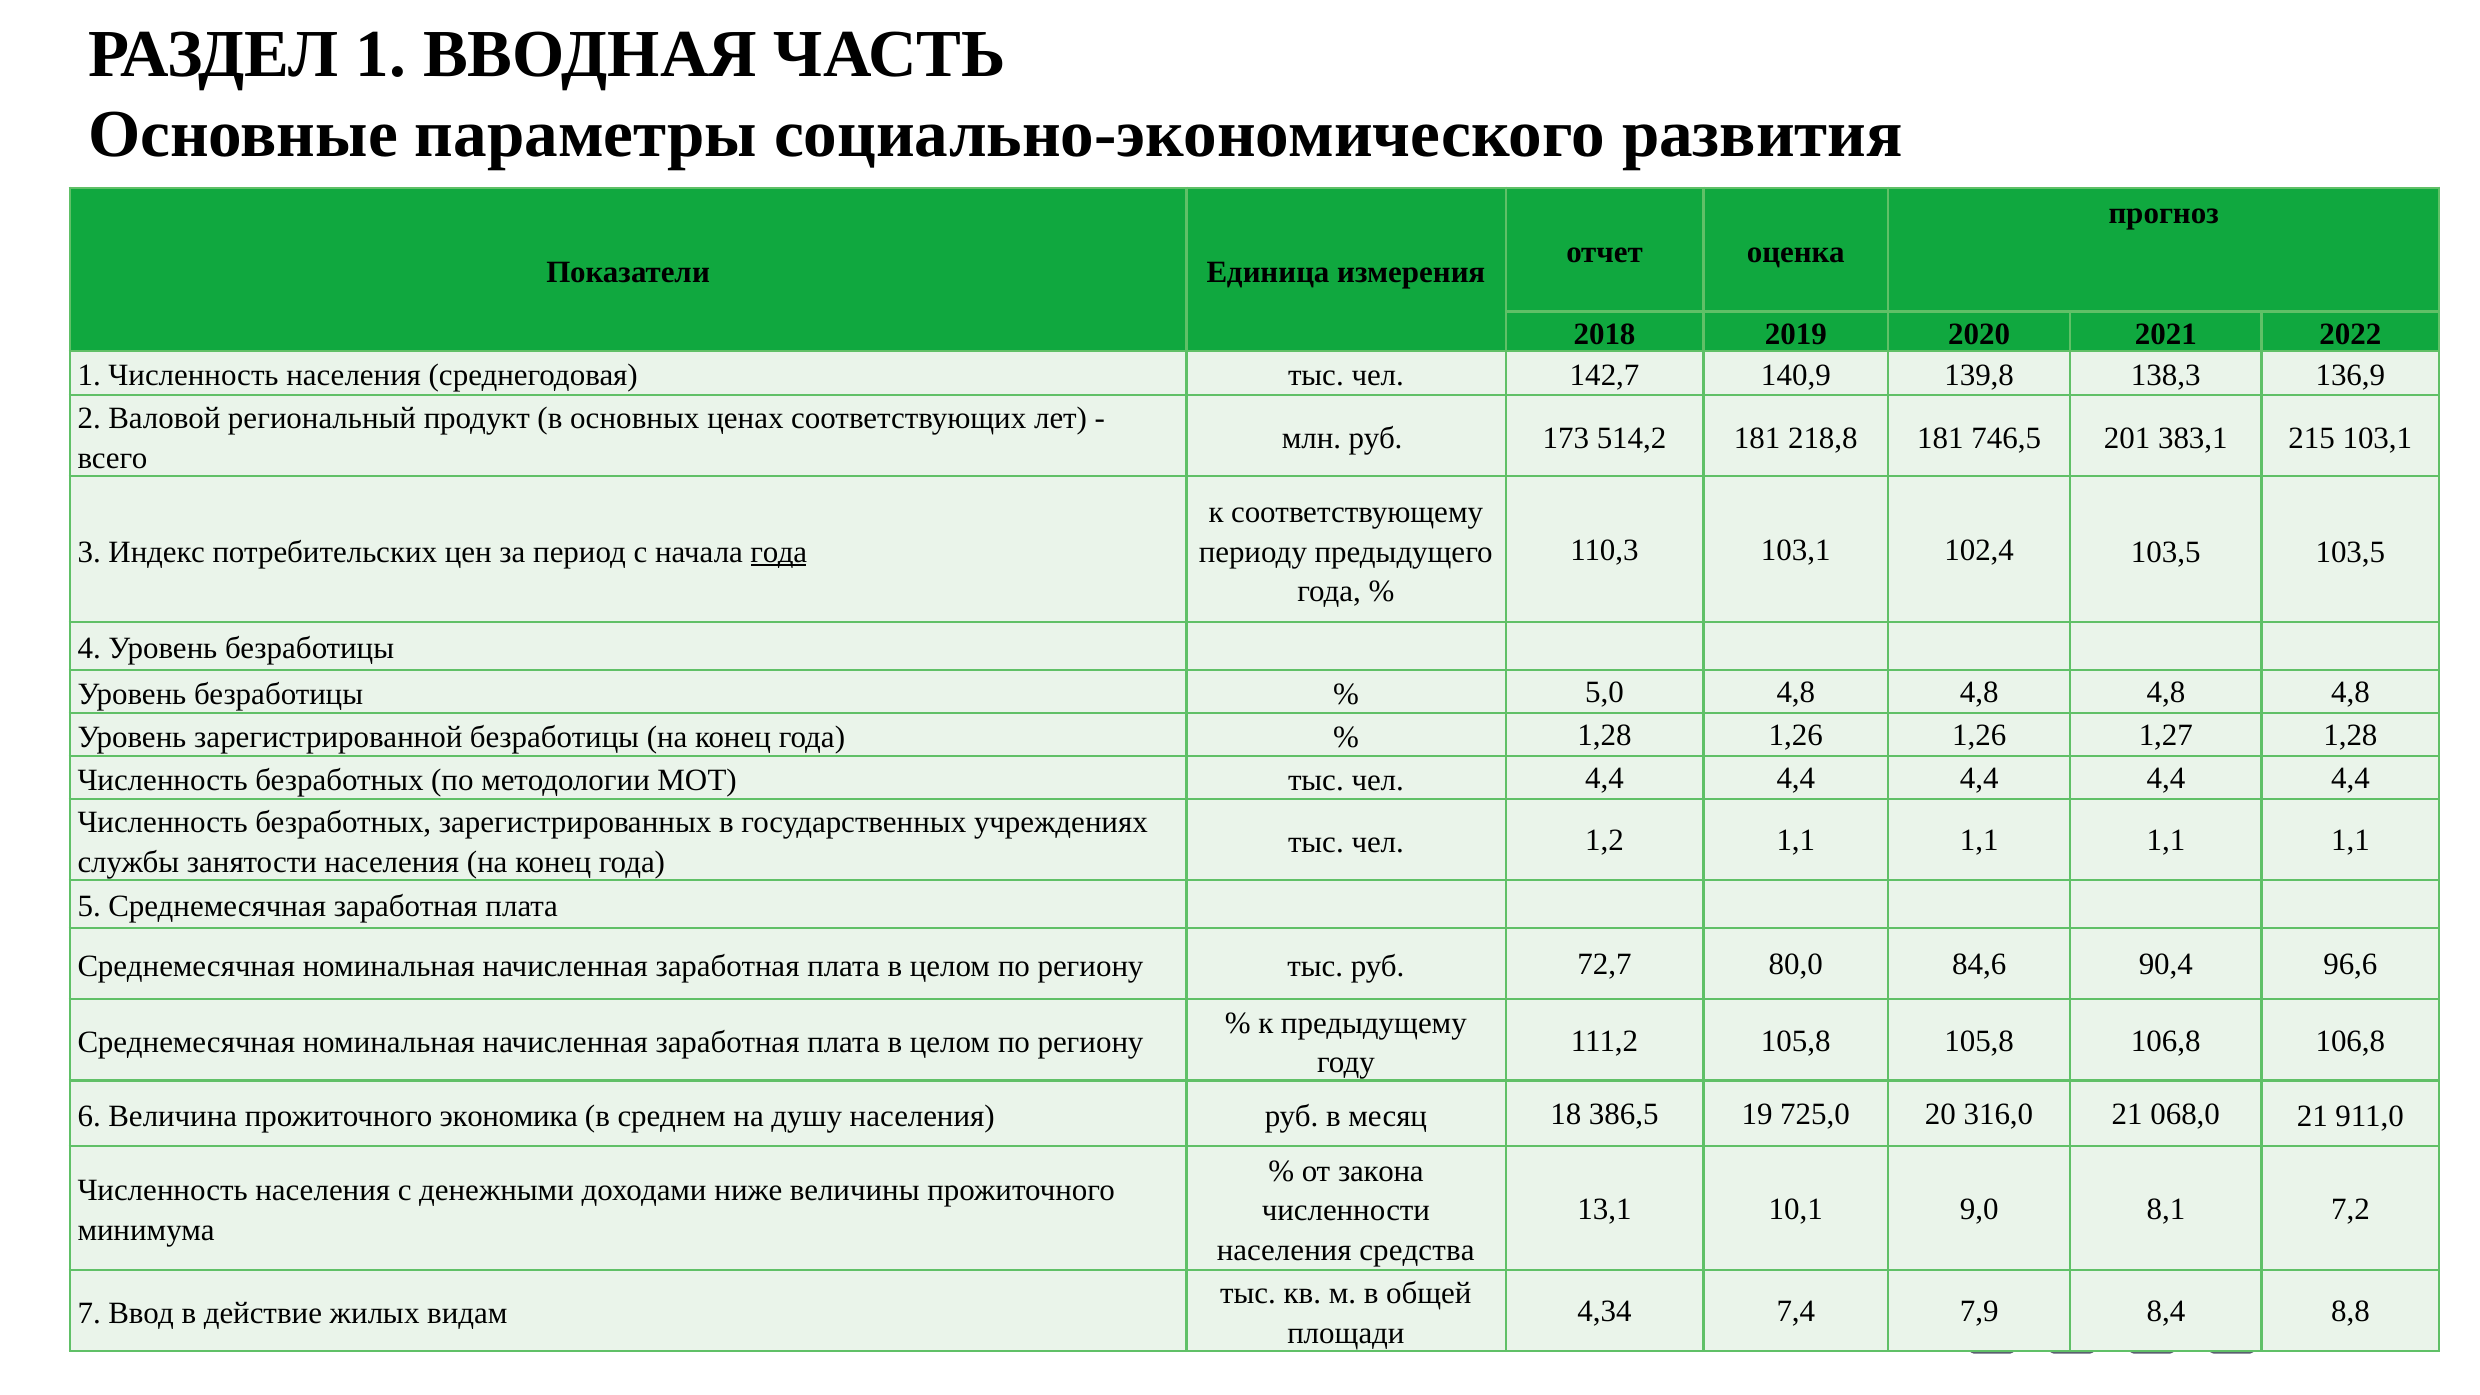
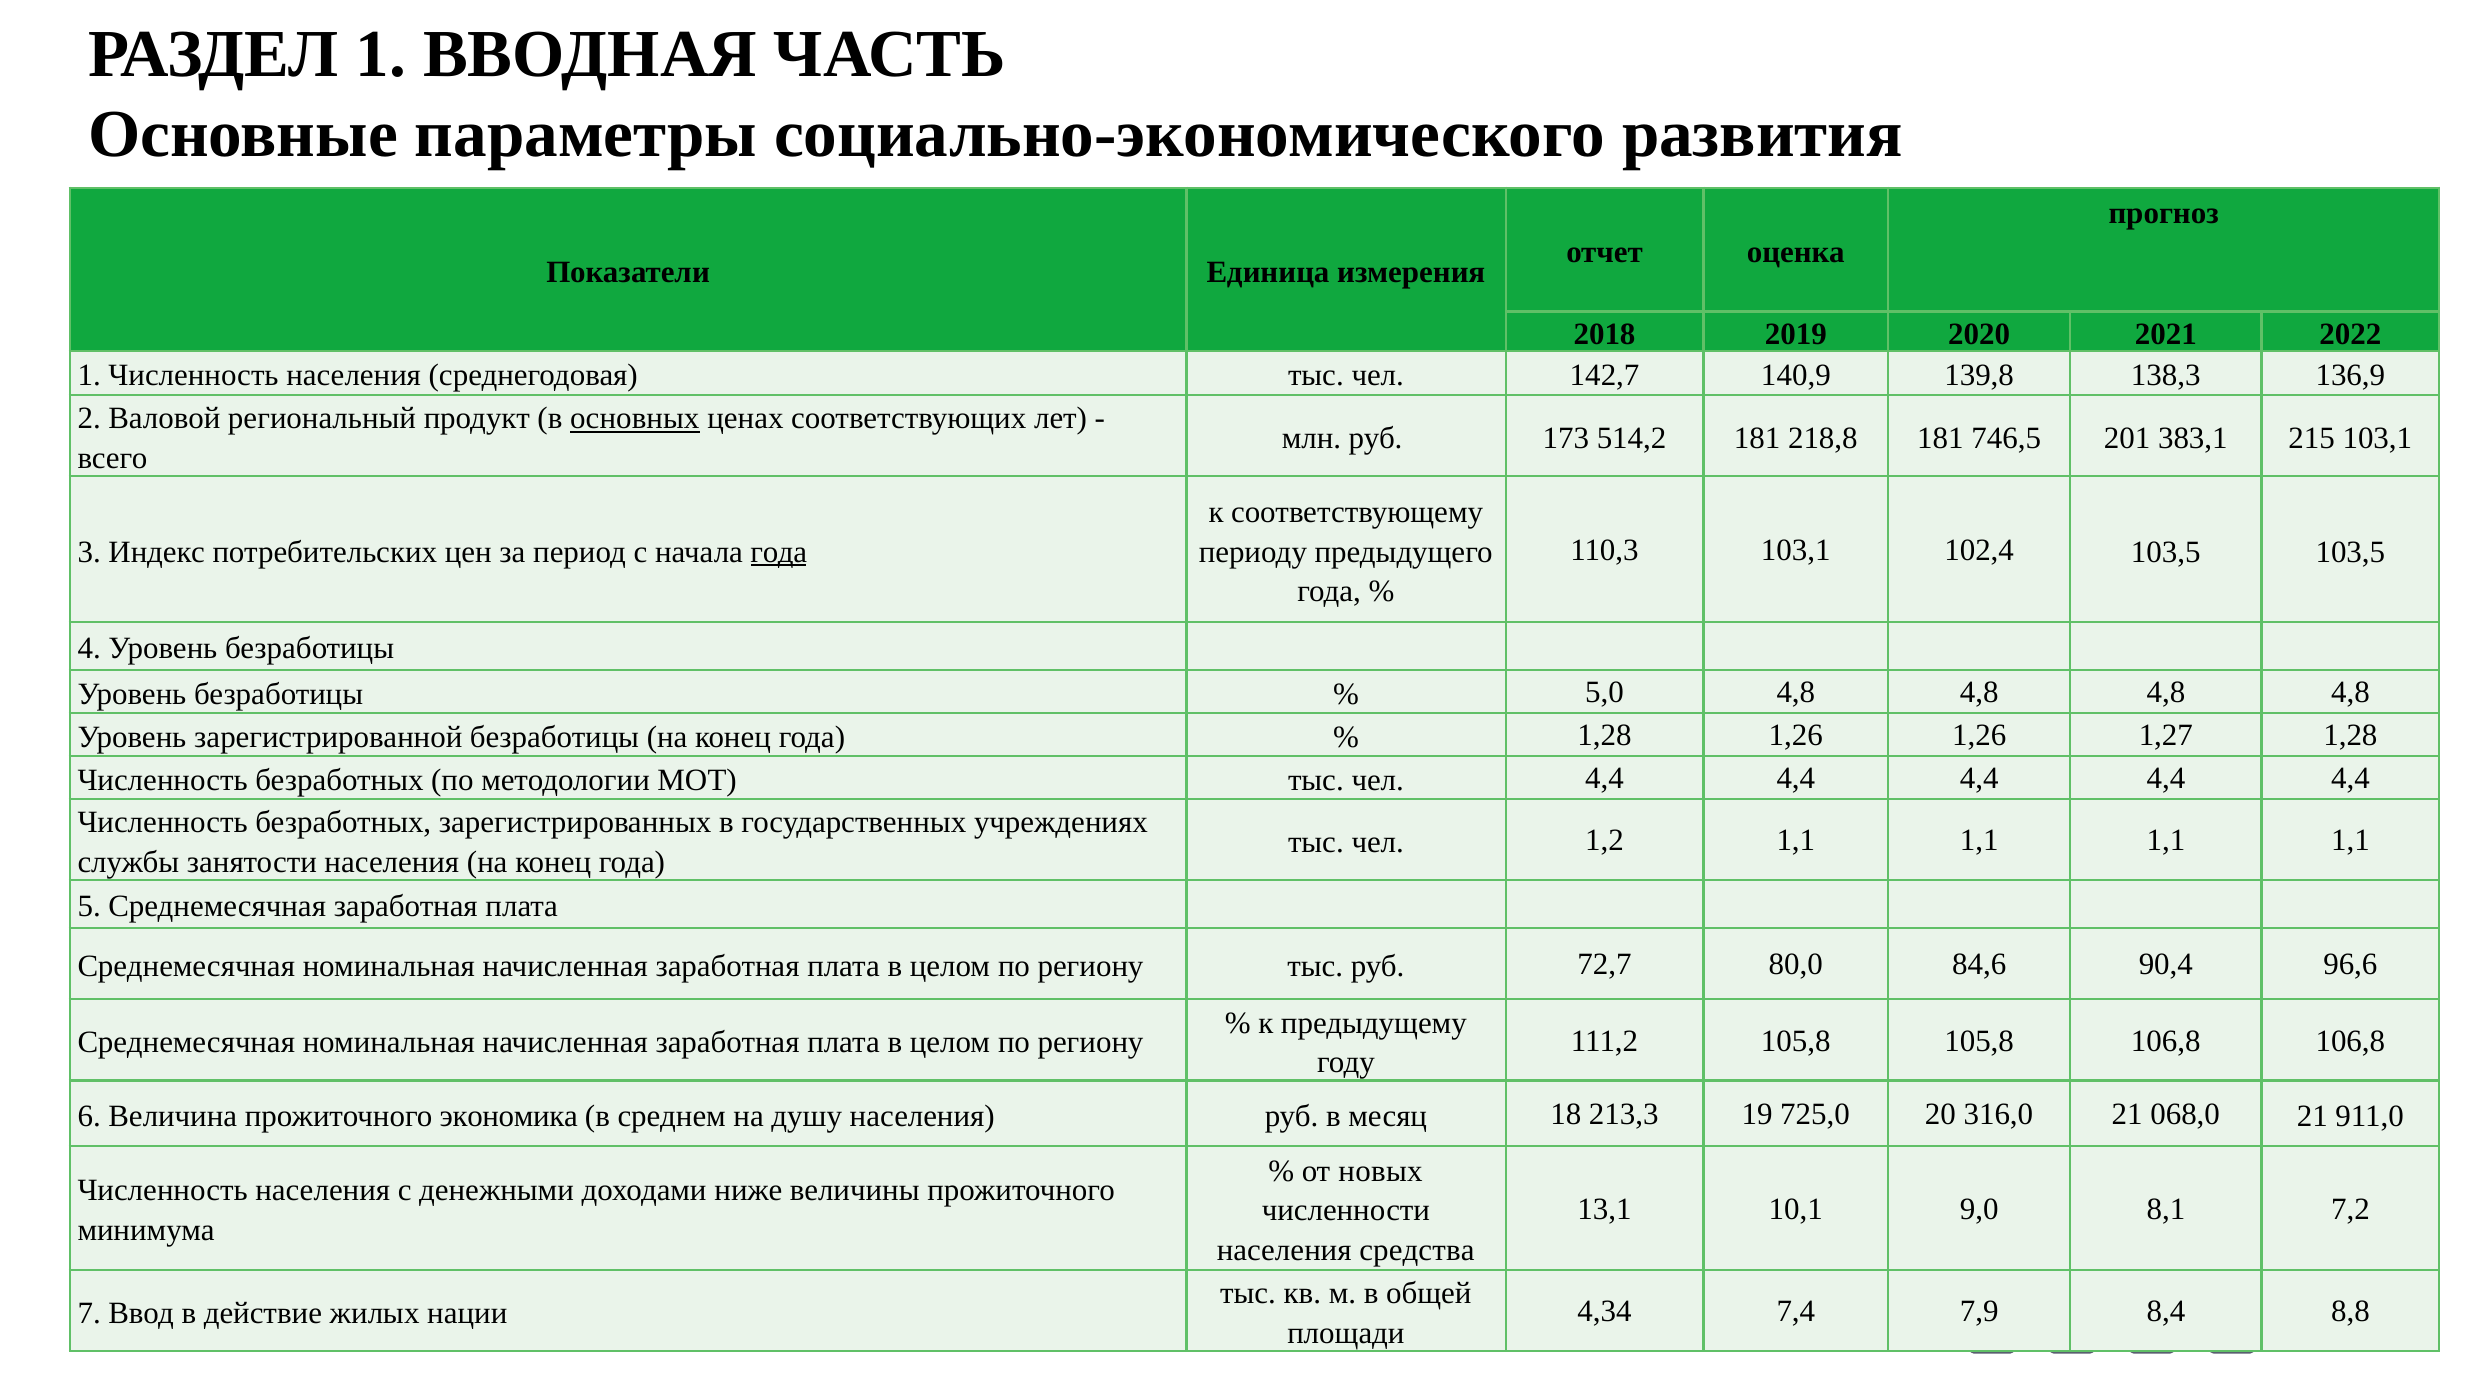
основных underline: none -> present
386,5: 386,5 -> 213,3
закона: закона -> новых
видам: видам -> нации
